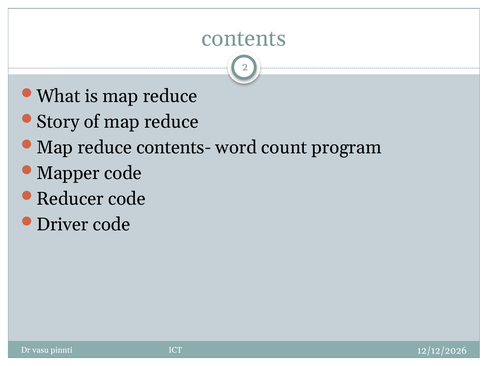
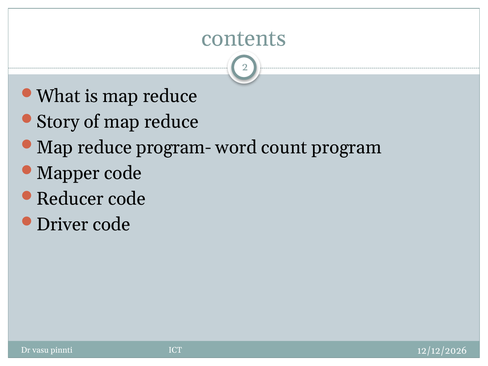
contents-: contents- -> program-
